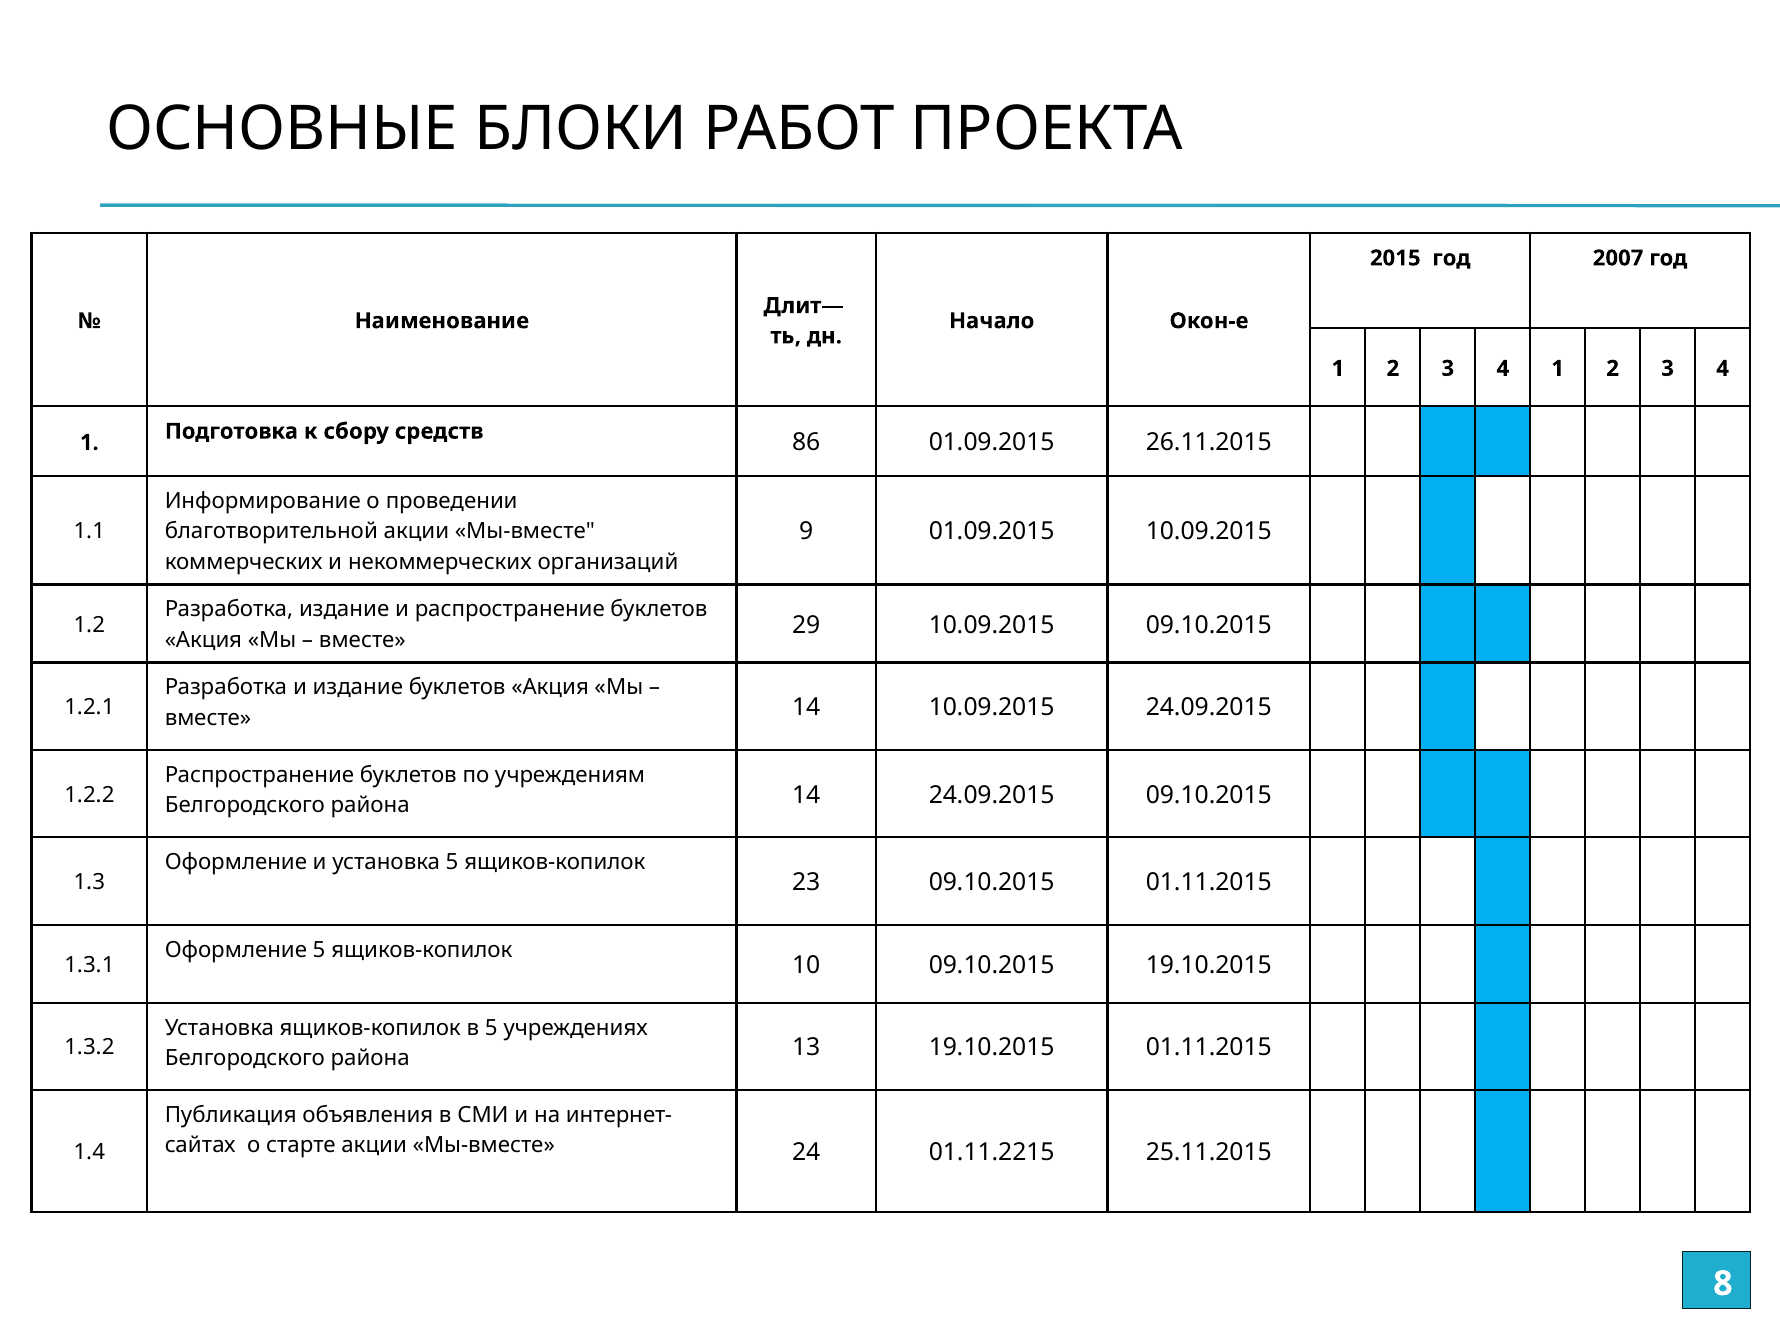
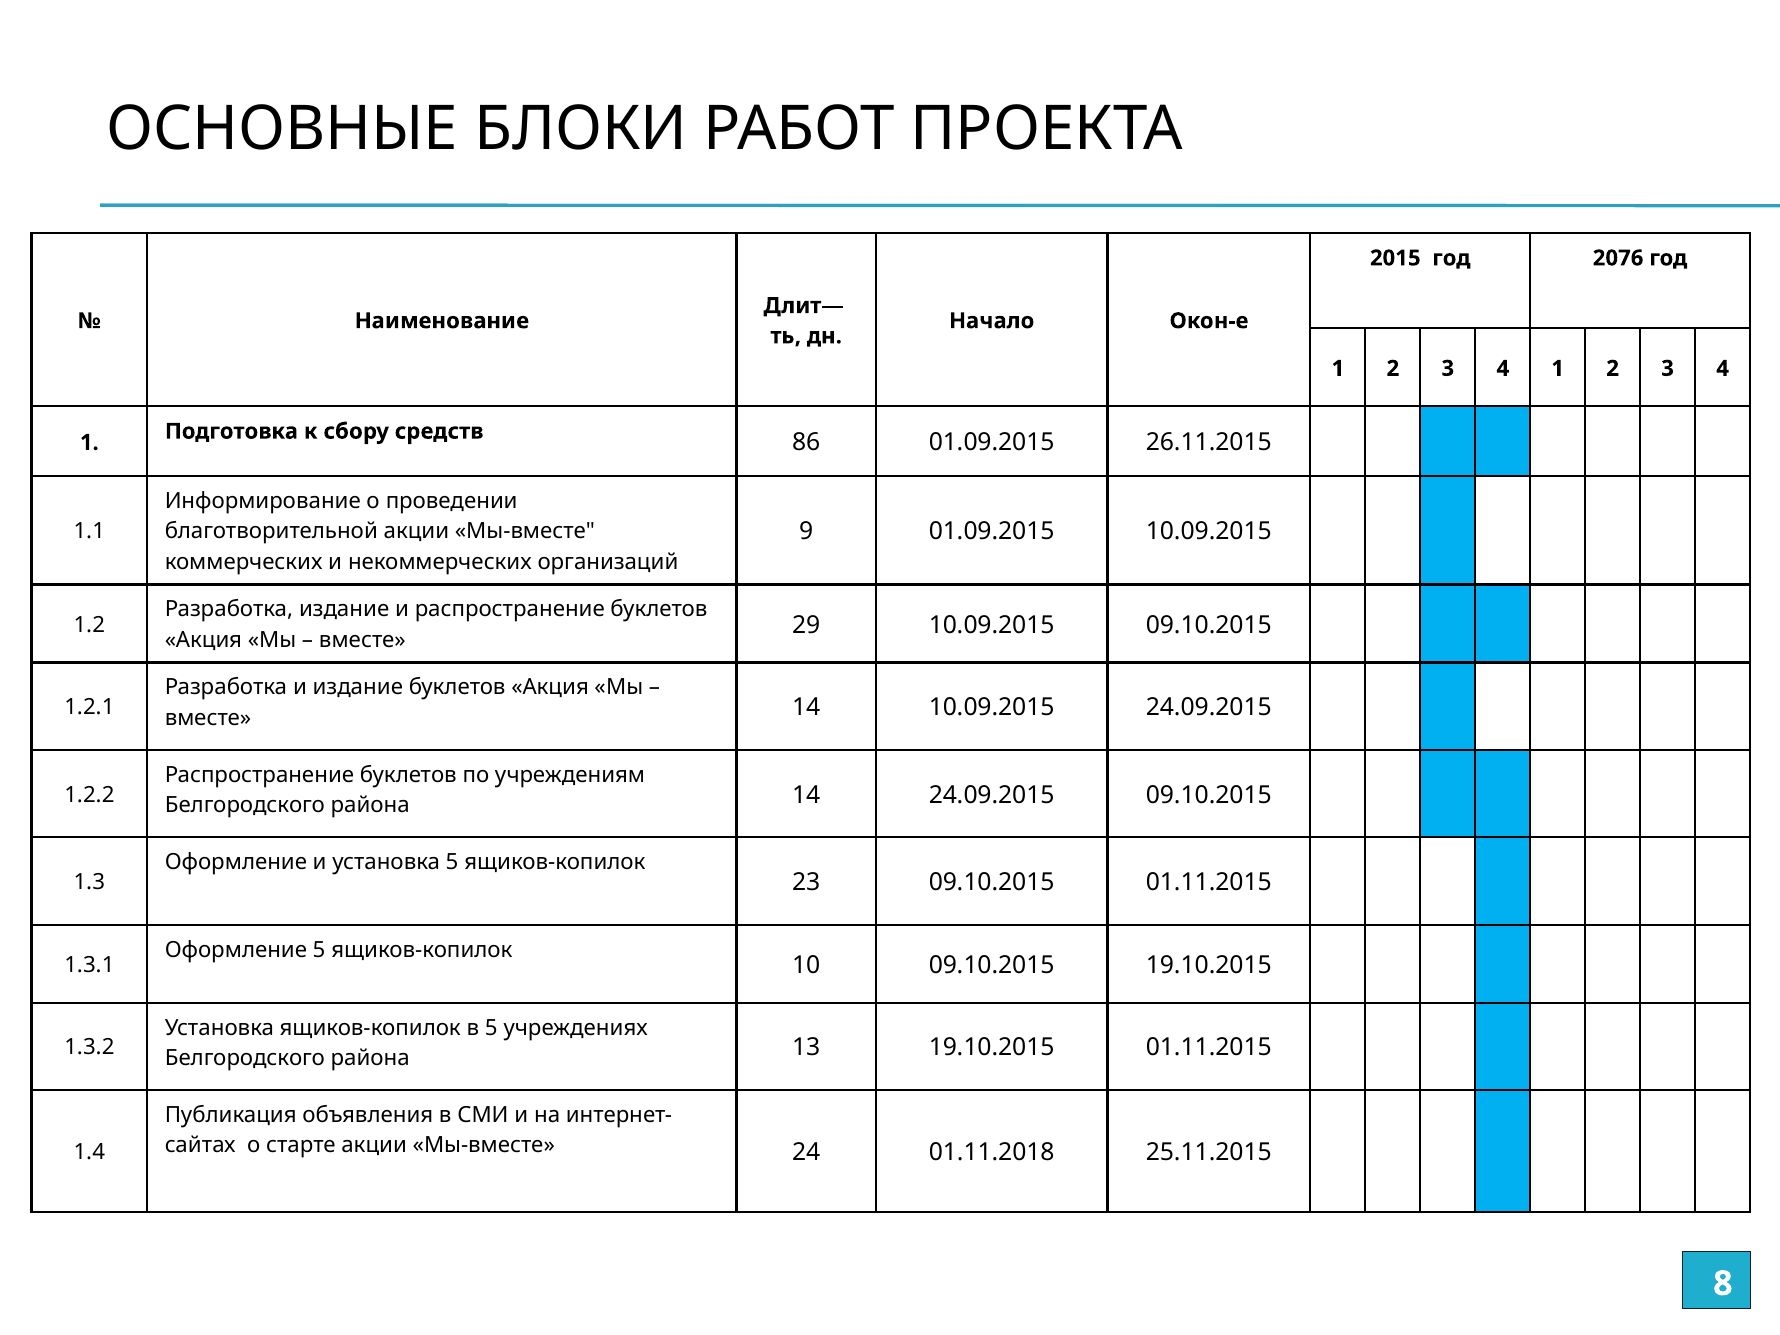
2007: 2007 -> 2076
01.11.2215: 01.11.2215 -> 01.11.2018
